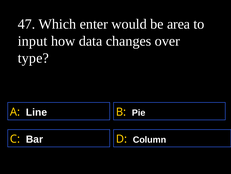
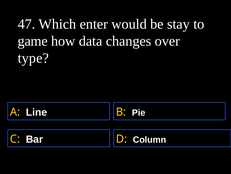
area: area -> stay
input: input -> game
